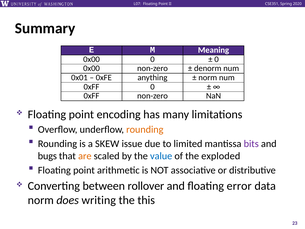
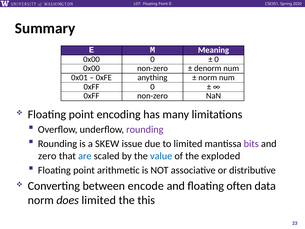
rounding at (145, 129) colour: orange -> purple
bugs: bugs -> zero
are colour: orange -> blue
rollover: rollover -> encode
error: error -> often
does writing: writing -> limited
